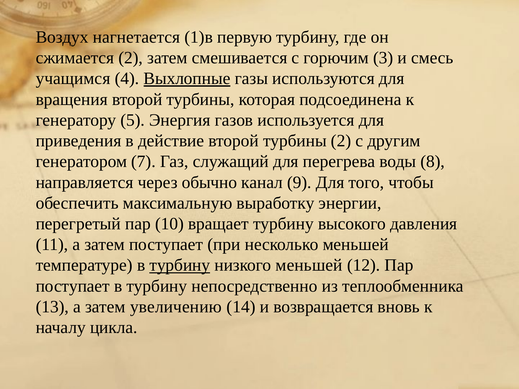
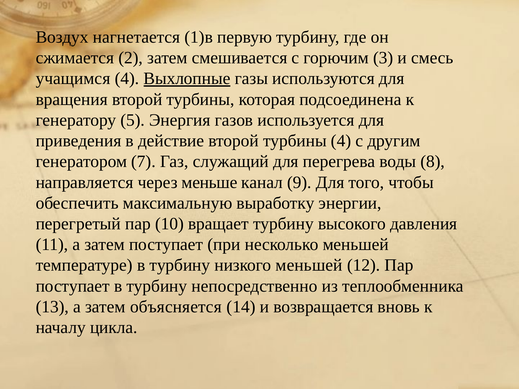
турбины 2: 2 -> 4
обычно: обычно -> меньше
турбину at (180, 265) underline: present -> none
увеличению: увеличению -> объясняется
